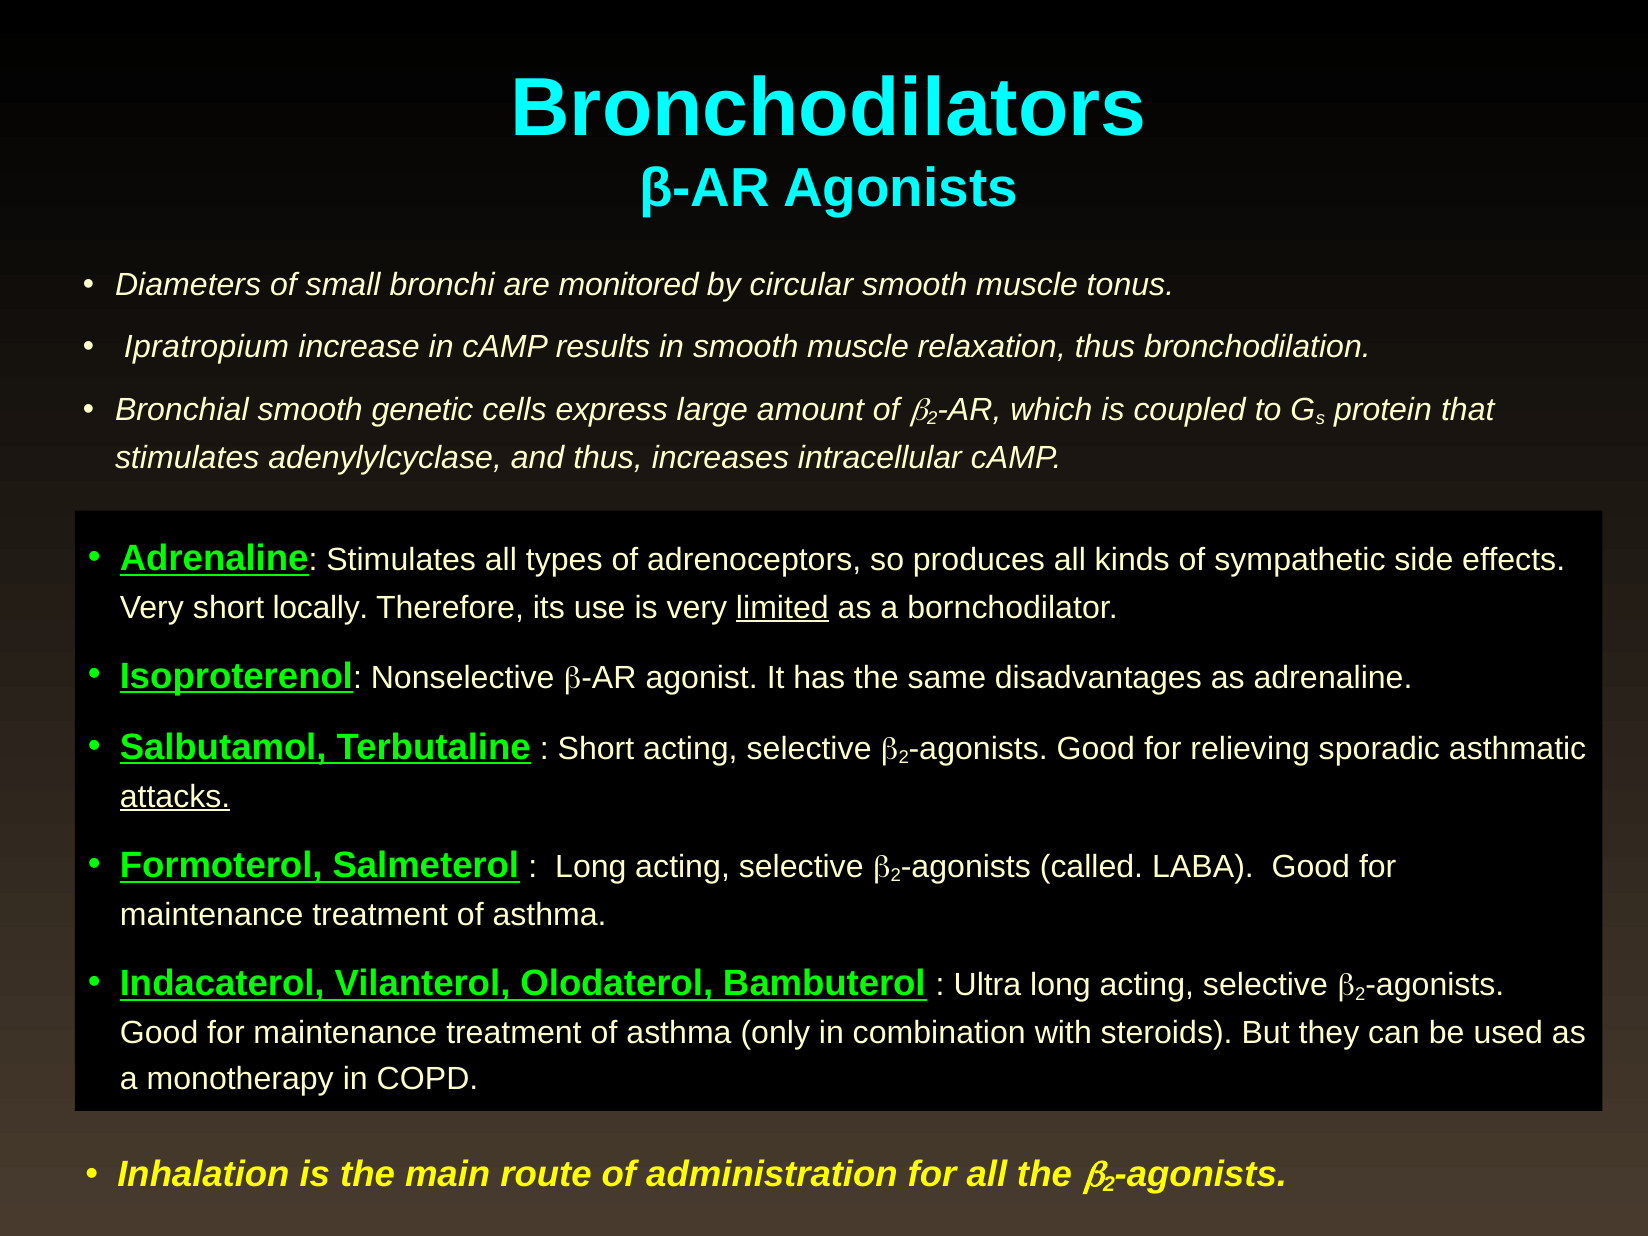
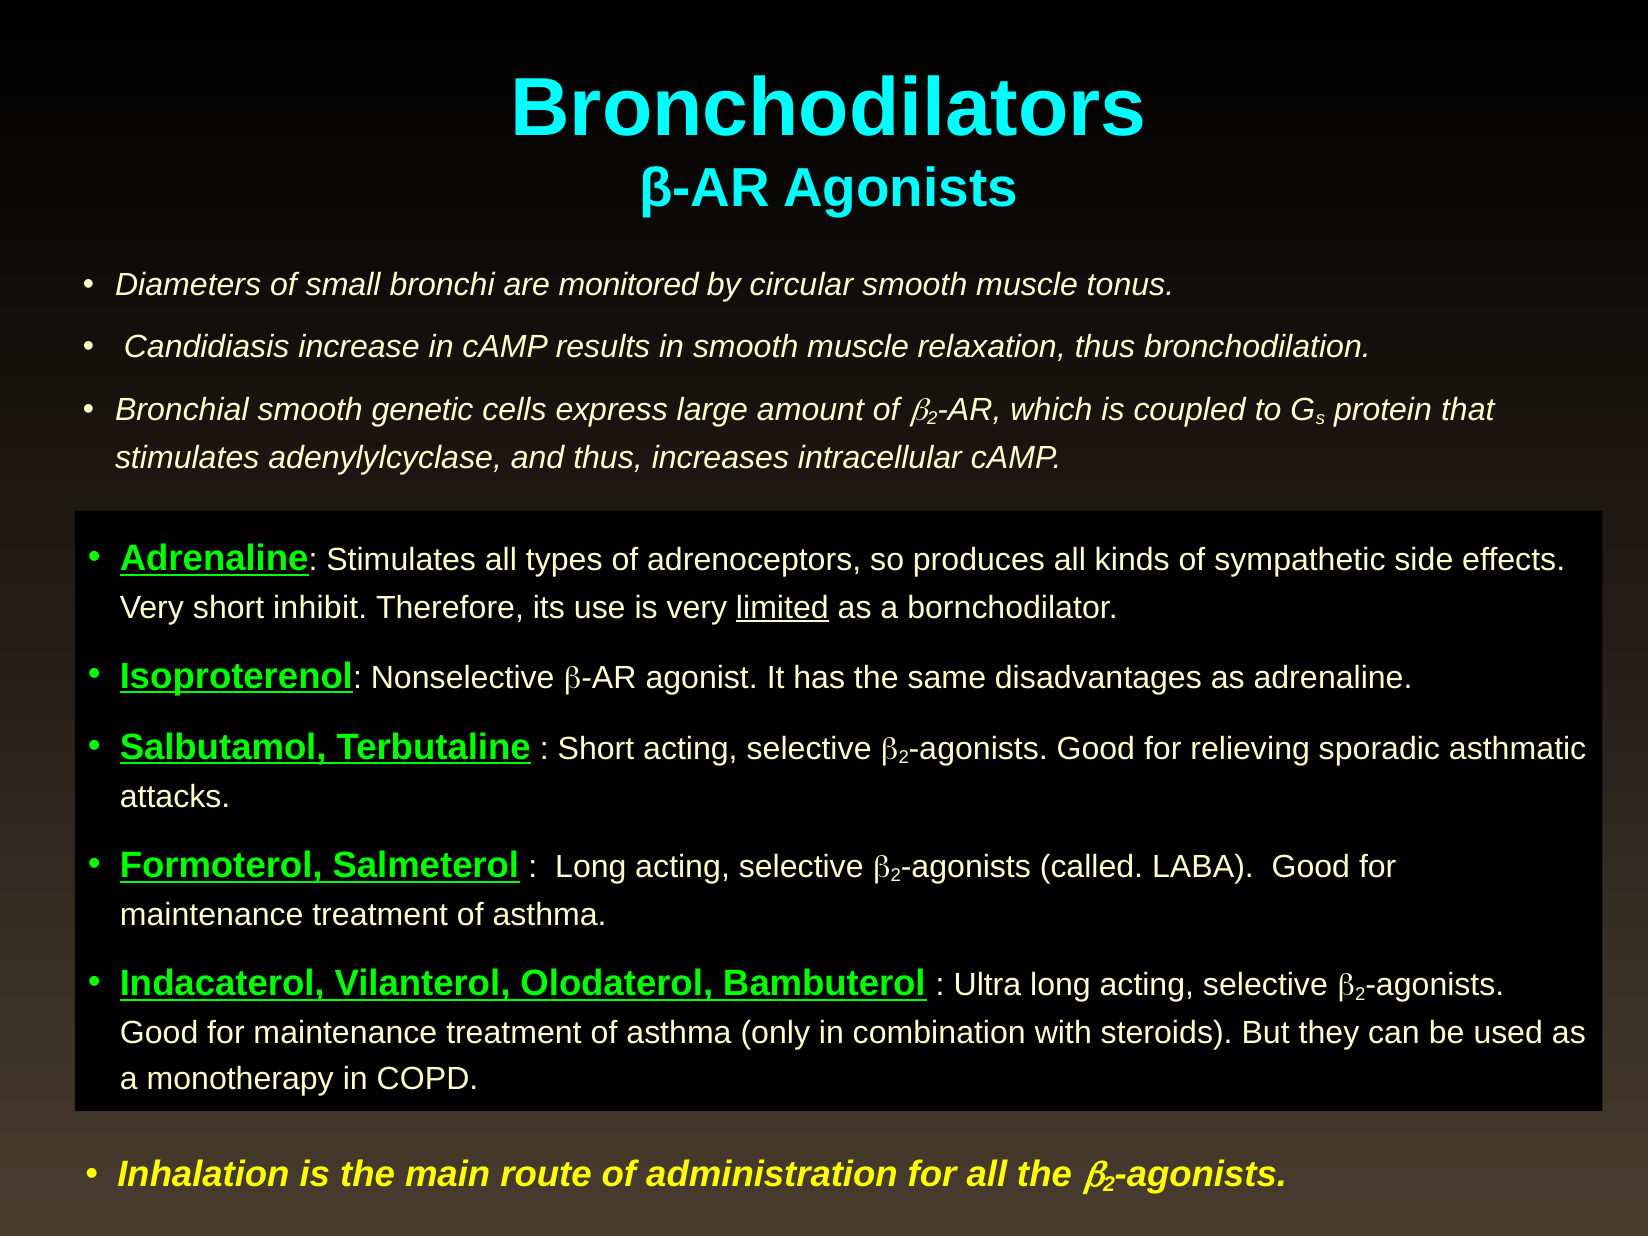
Ipratropium: Ipratropium -> Candidiasis
locally: locally -> inhibit
attacks underline: present -> none
